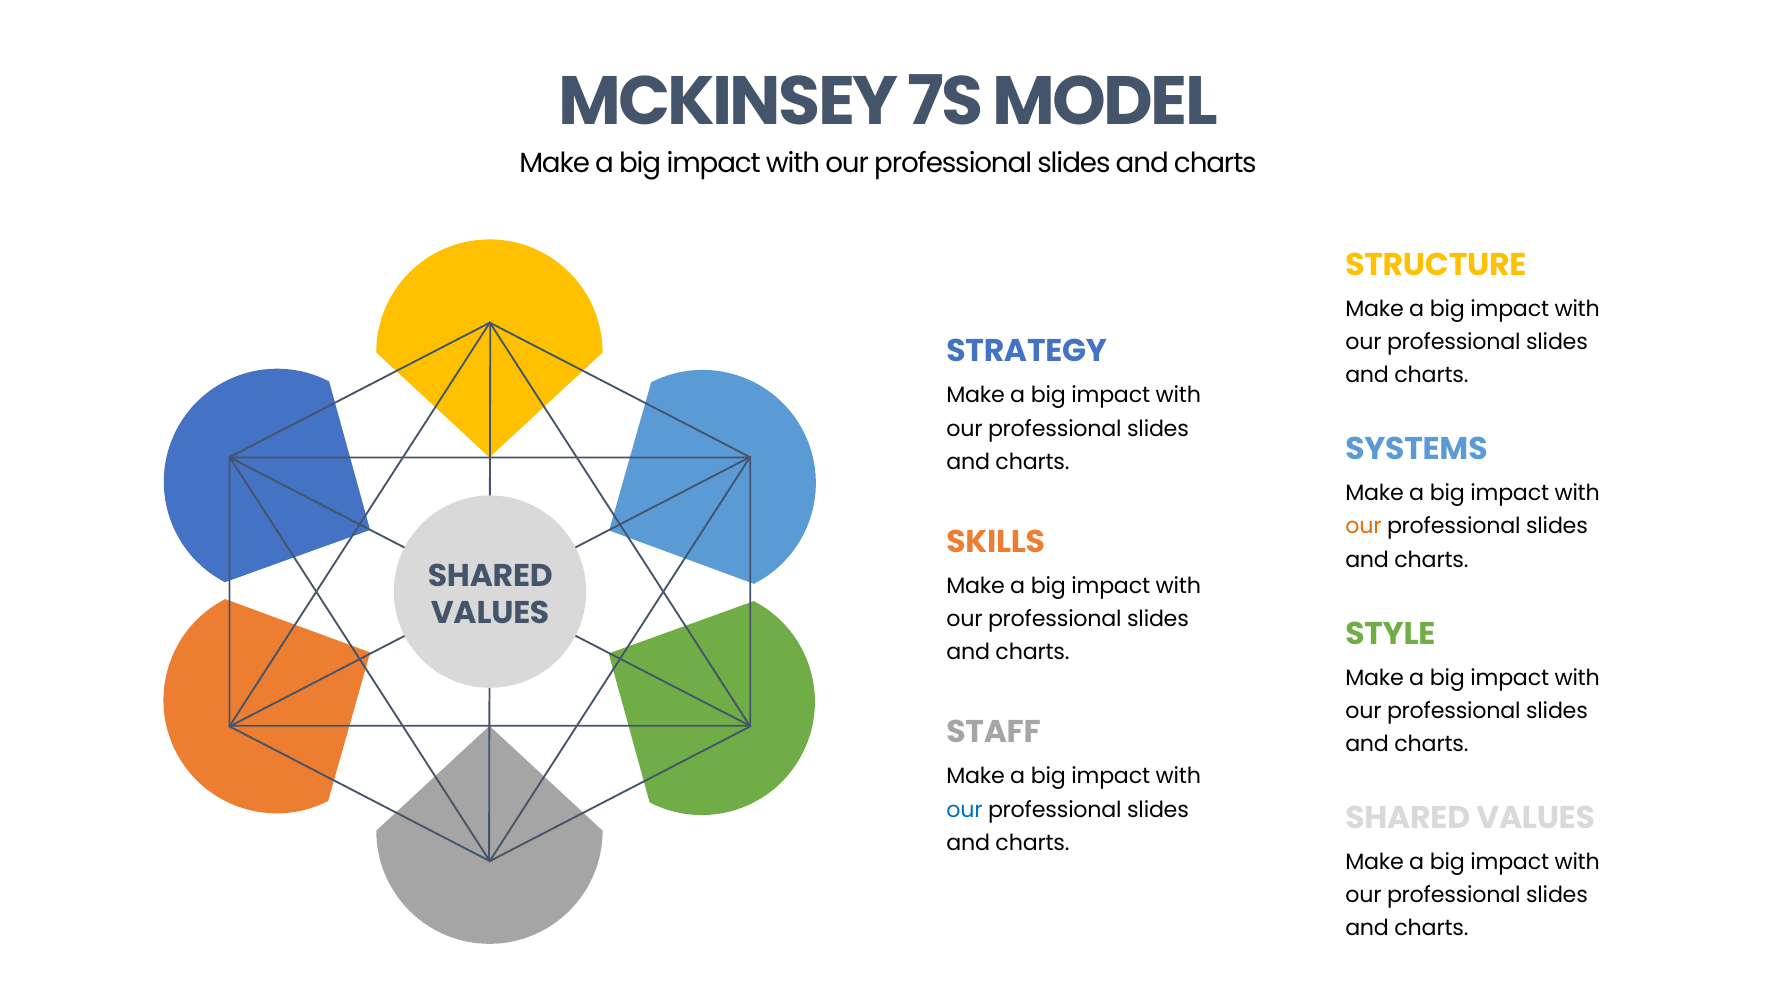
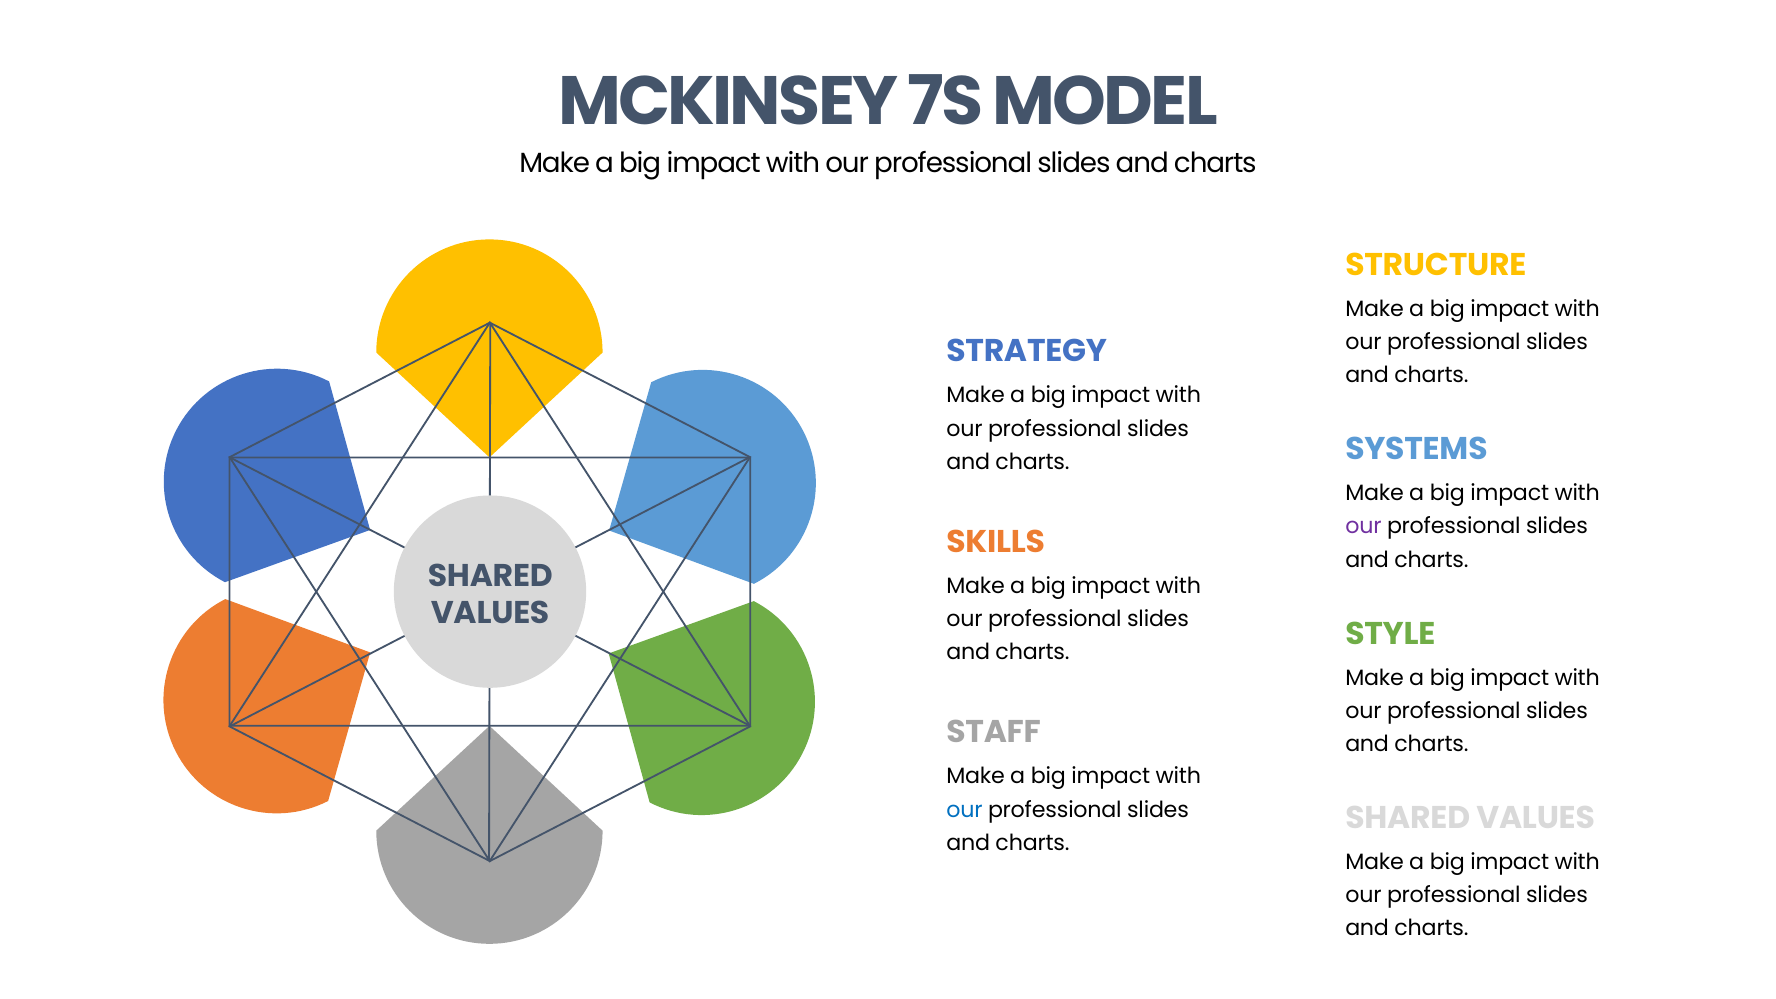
our at (1364, 527) colour: orange -> purple
